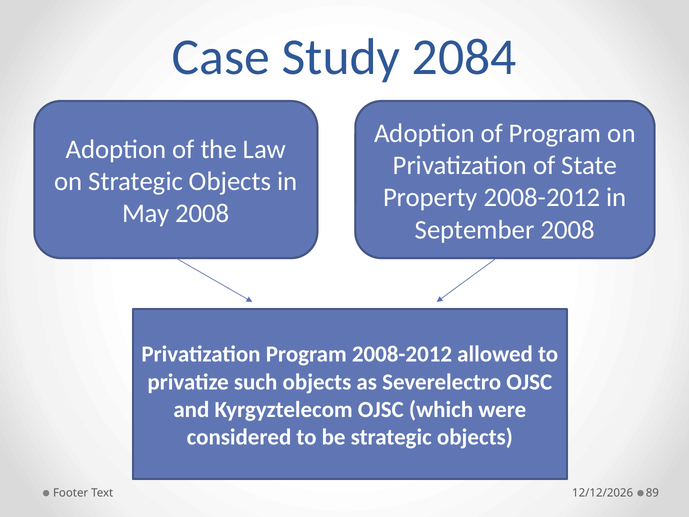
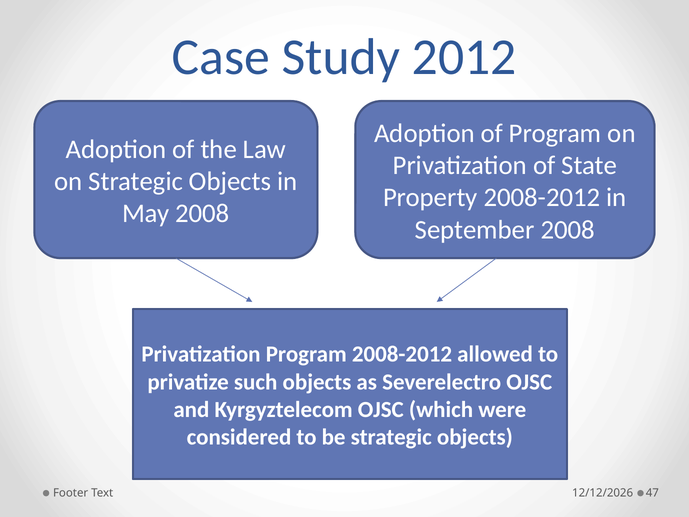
2084: 2084 -> 2012
89: 89 -> 47
